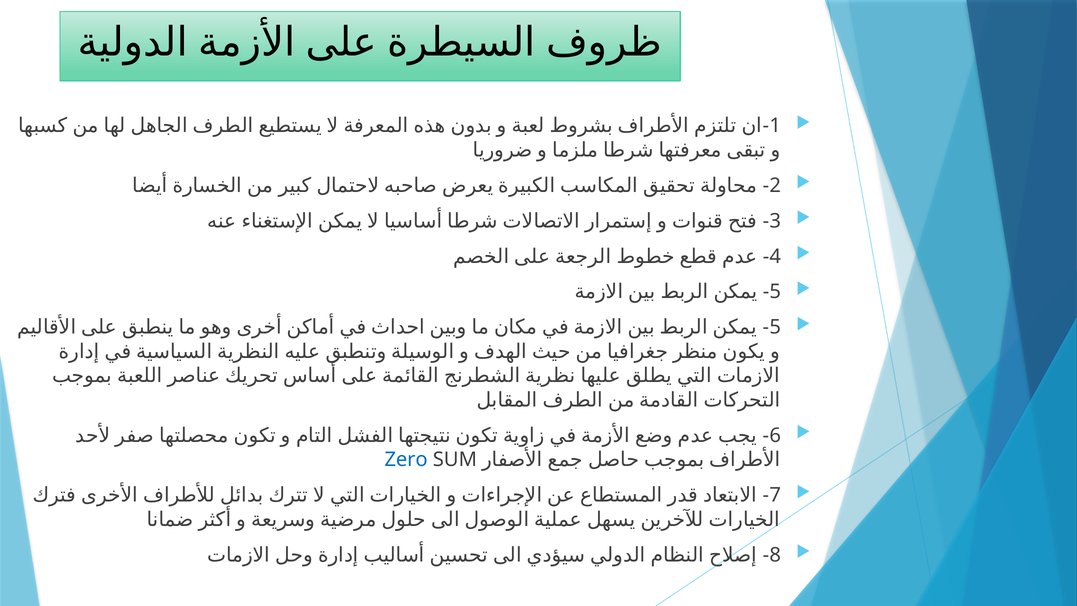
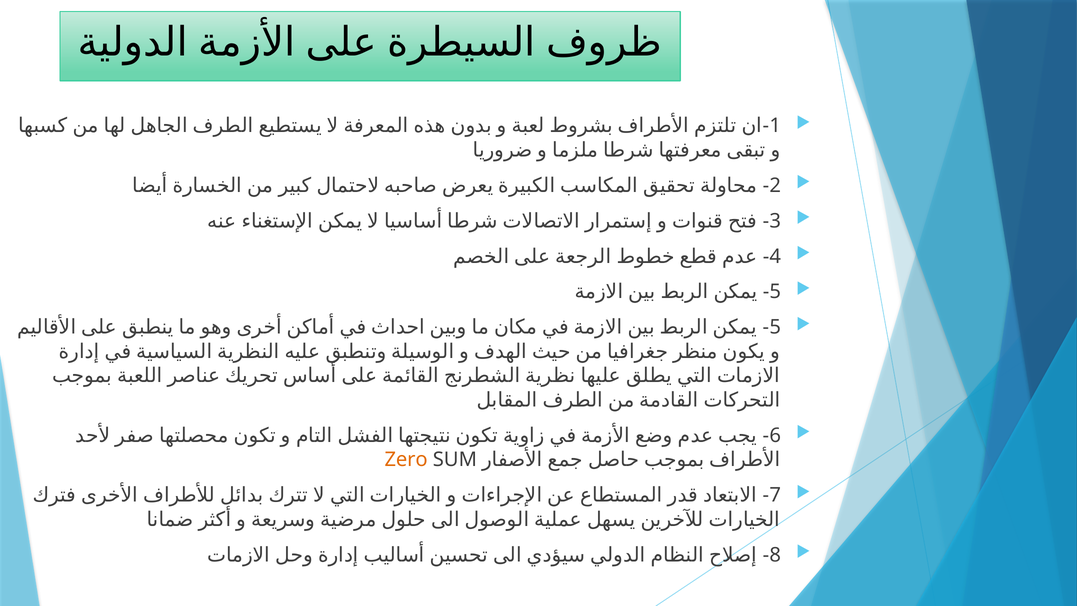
Zero colour: blue -> orange
